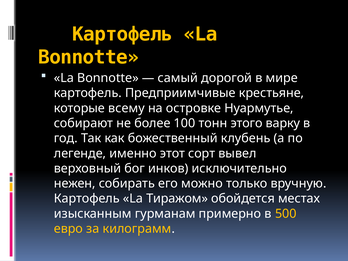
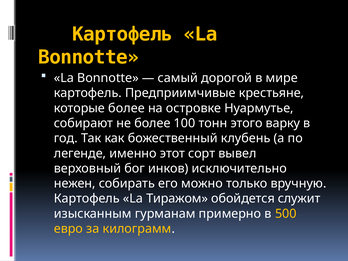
которые всему: всему -> более
местах: местах -> служит
